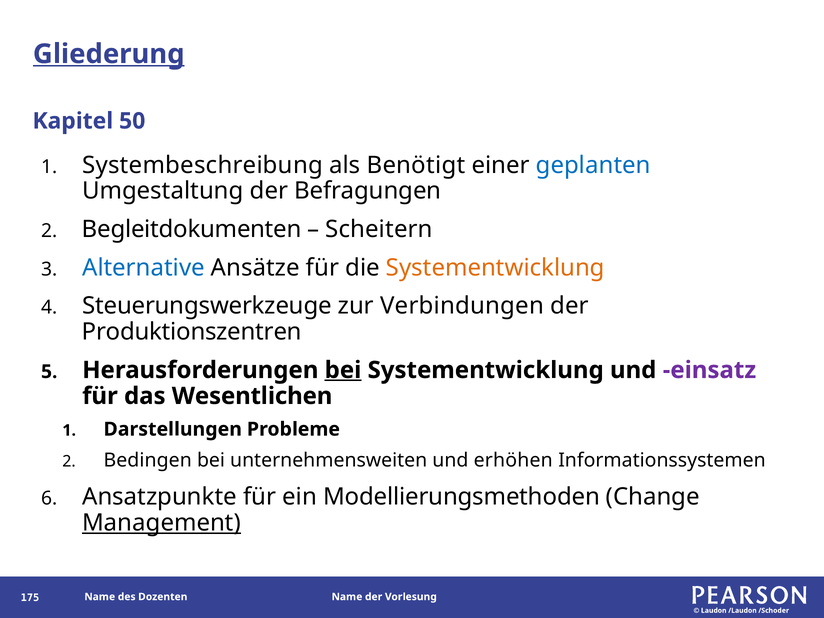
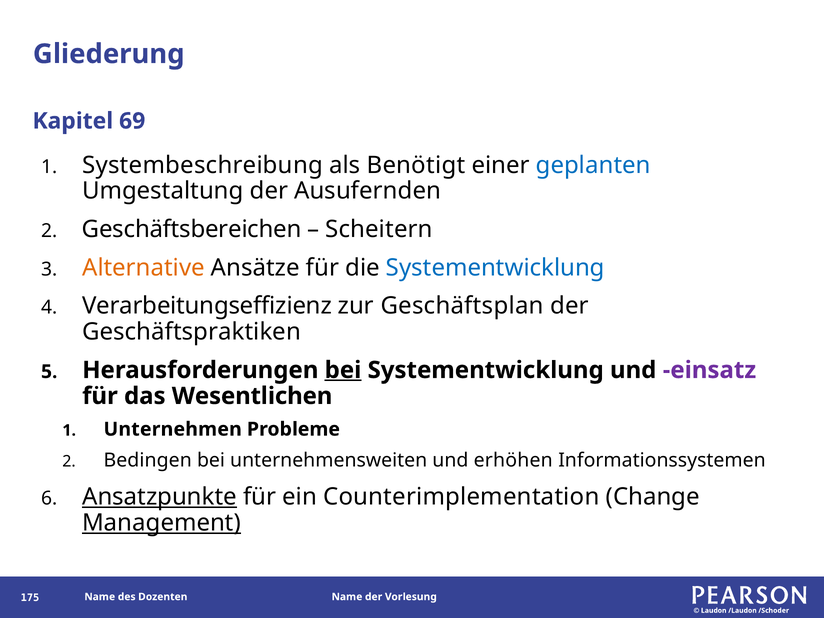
Gliederung underline: present -> none
50: 50 -> 69
Befragungen: Befragungen -> Ausufernden
Begleitdokumenten: Begleitdokumenten -> Geschäftsbereichen
Alternative colour: blue -> orange
Systementwicklung at (495, 268) colour: orange -> blue
Steuerungswerkzeuge: Steuerungswerkzeuge -> Verarbeitungseffizienz
Verbindungen: Verbindungen -> Geschäftsplan
Produktionszentren: Produktionszentren -> Geschäftspraktiken
Darstellungen: Darstellungen -> Unternehmen
Ansatzpunkte underline: none -> present
Modellierungsmethoden: Modellierungsmethoden -> Counterimplementation
